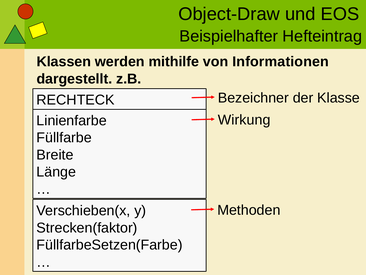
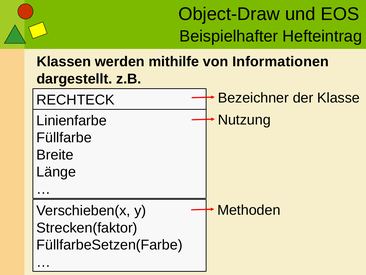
Wirkung: Wirkung -> Nutzung
